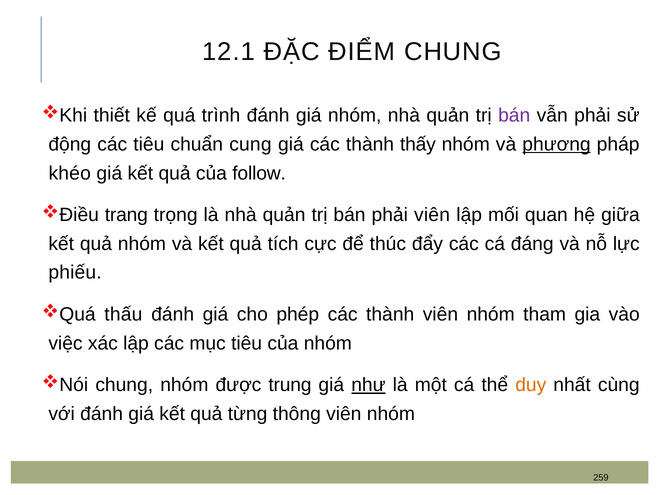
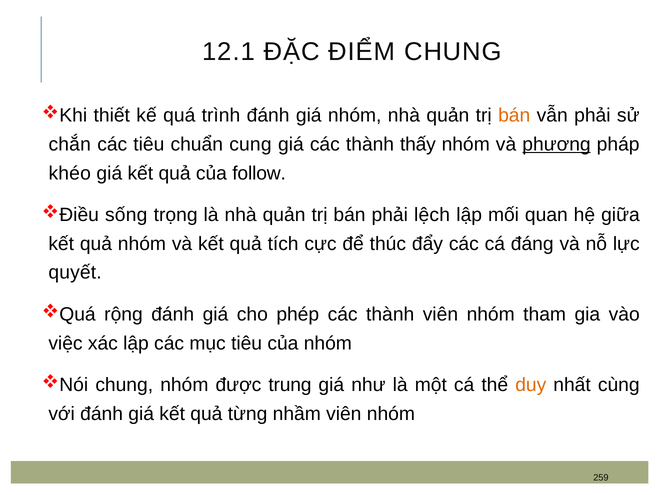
bán at (514, 115) colour: purple -> orange
động: động -> chắn
trang: trang -> sống
phải viên: viên -> lệch
phiếu: phiếu -> quyết
thấu: thấu -> rộng
như underline: present -> none
thông: thông -> nhầm
